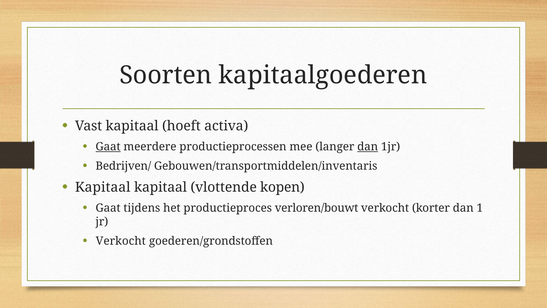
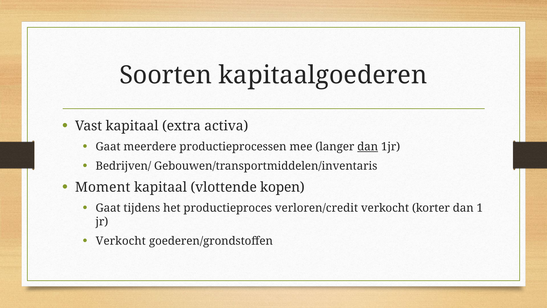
hoeft: hoeft -> extra
Gaat at (108, 147) underline: present -> none
Kapitaal at (103, 187): Kapitaal -> Moment
verloren/bouwt: verloren/bouwt -> verloren/credit
